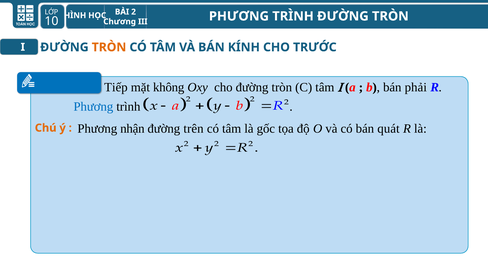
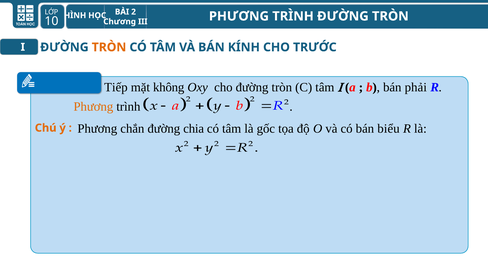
Phương at (93, 107) colour: blue -> orange
nhận: nhận -> chắn
trên: trên -> chia
quát: quát -> biểu
